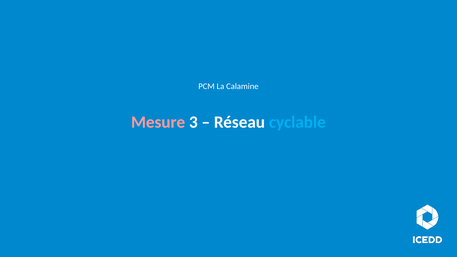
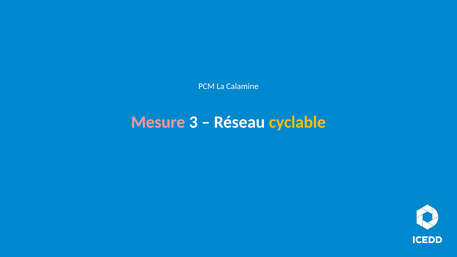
cyclable colour: light blue -> yellow
